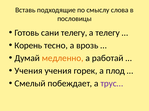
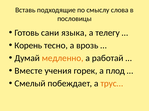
сани телегу: телегу -> языка
Учения at (29, 71): Учения -> Вместе
трус… colour: purple -> orange
